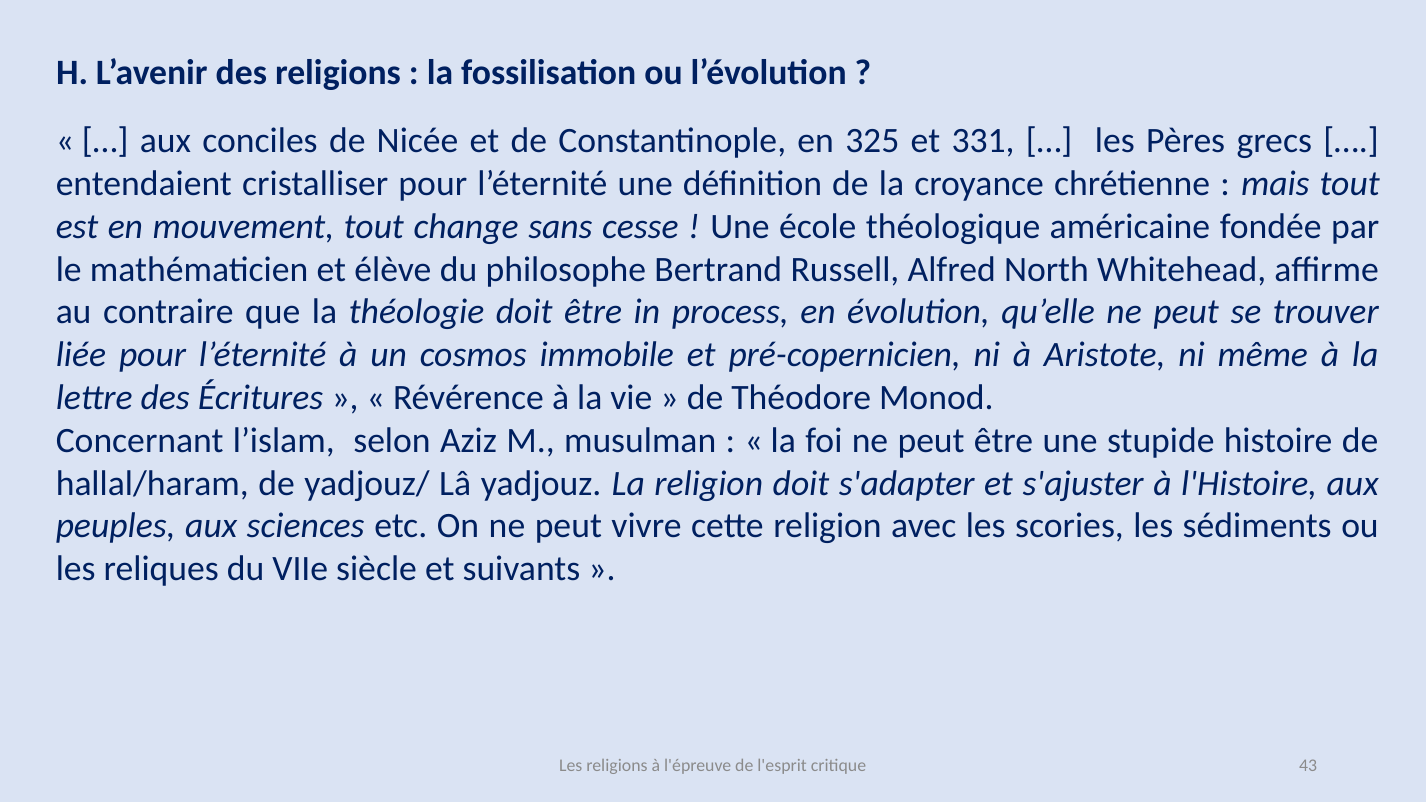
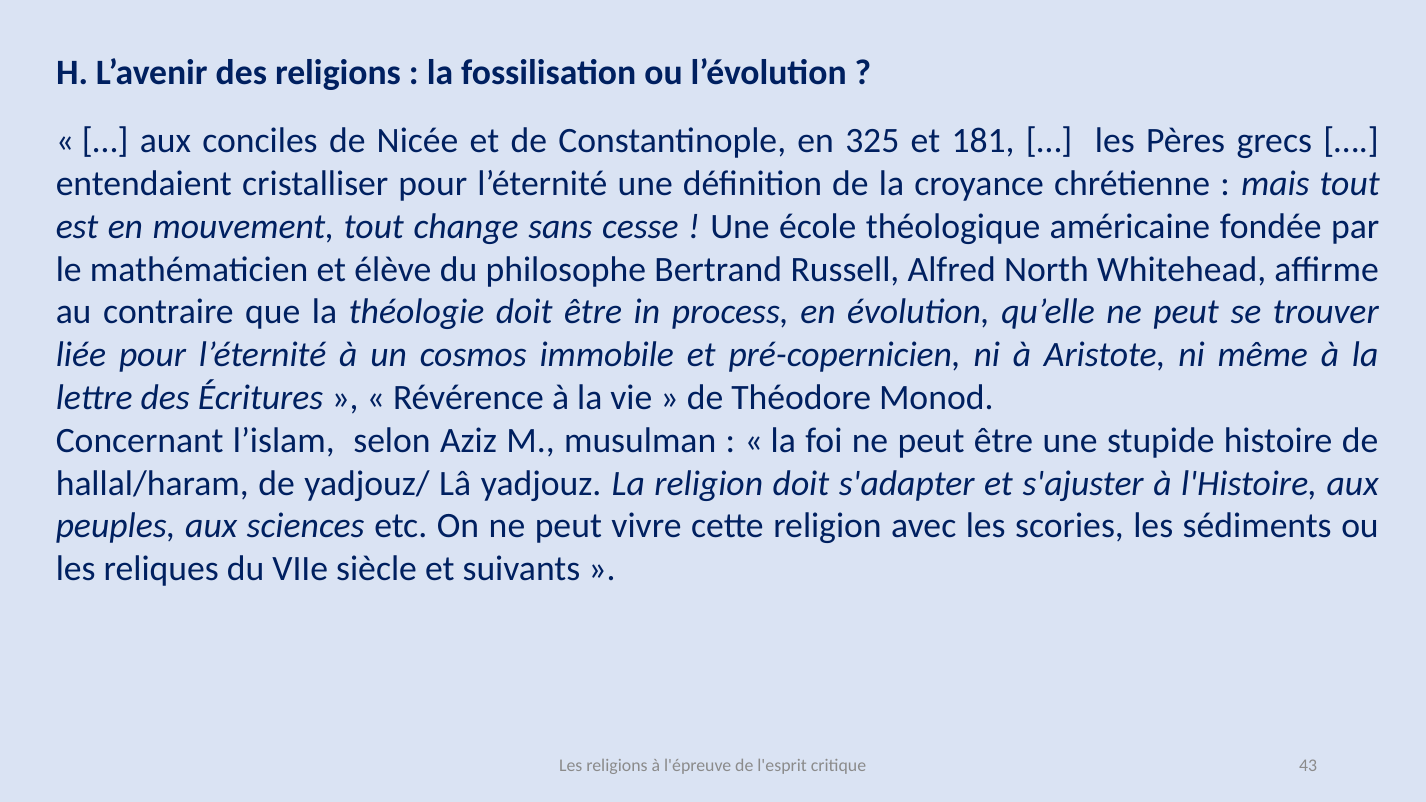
331: 331 -> 181
